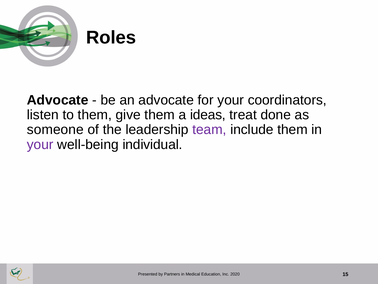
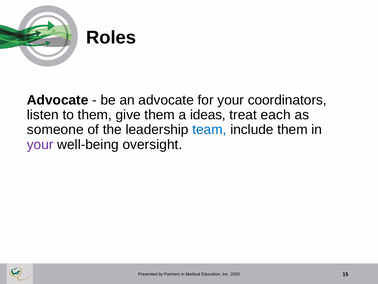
done: done -> each
team colour: purple -> blue
individual: individual -> oversight
